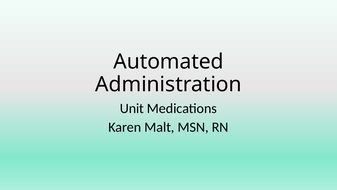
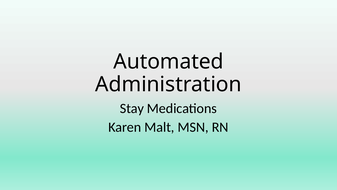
Unit: Unit -> Stay
